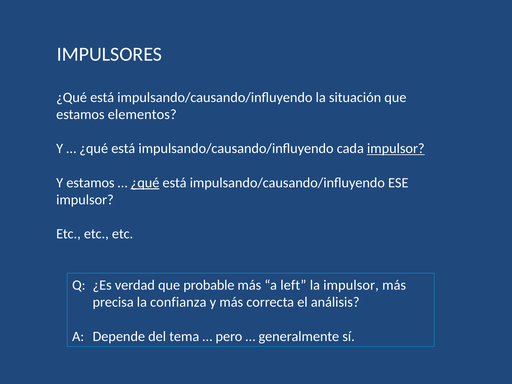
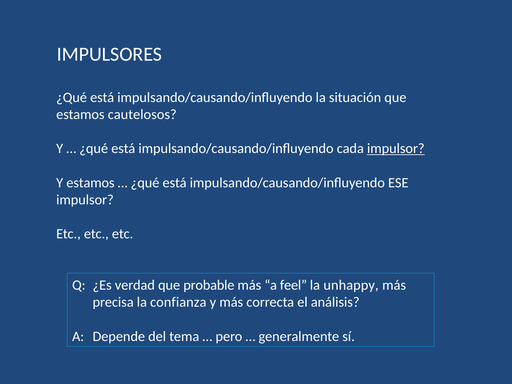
elementos: elementos -> cautelosos
¿qué at (145, 183) underline: present -> none
left: left -> feel
la impulsor: impulsor -> unhappy
